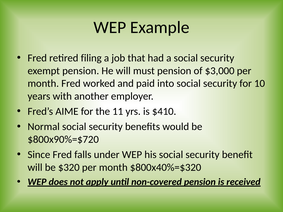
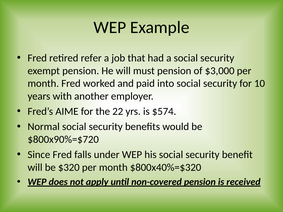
filing: filing -> refer
11: 11 -> 22
$410: $410 -> $574
